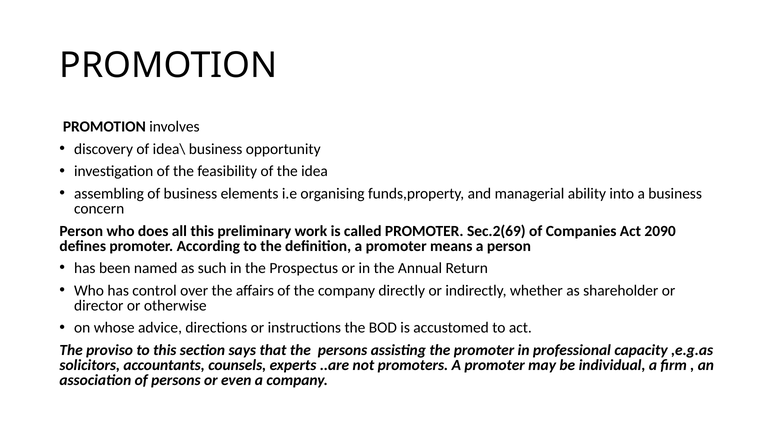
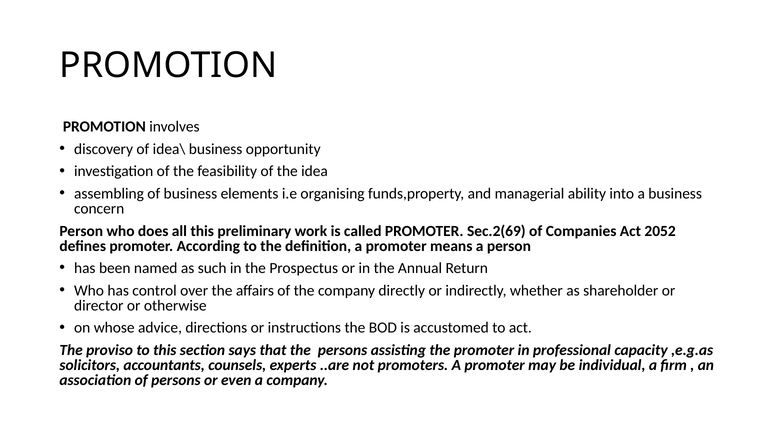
2090: 2090 -> 2052
